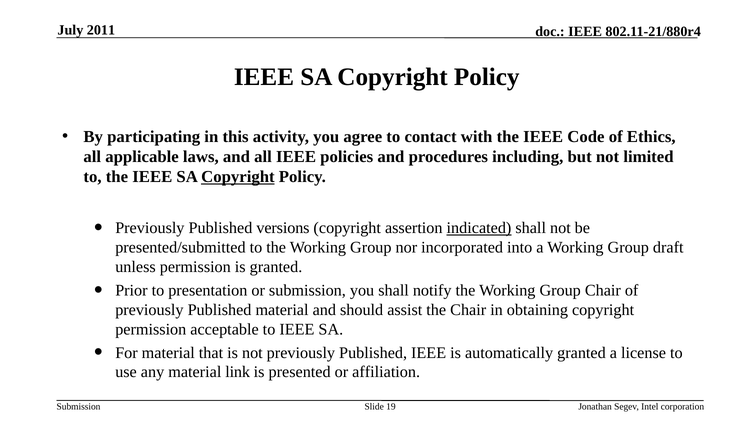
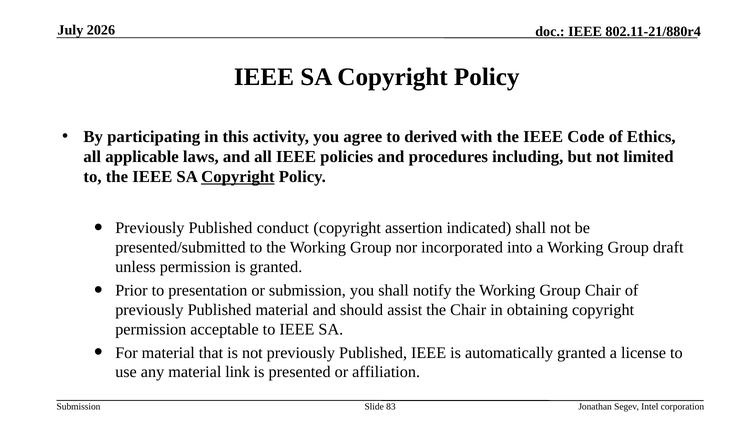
2011: 2011 -> 2026
contact: contact -> derived
versions: versions -> conduct
indicated underline: present -> none
19: 19 -> 83
